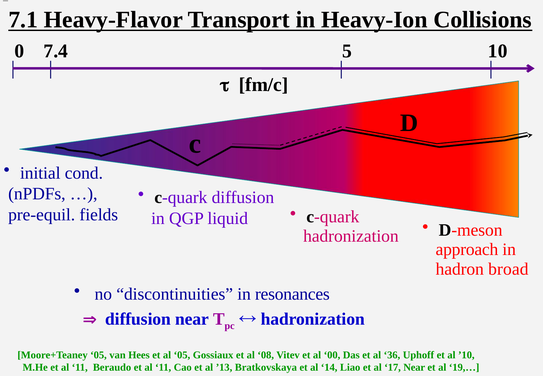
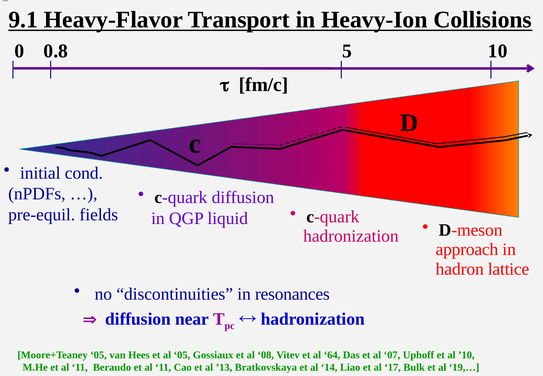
7.1: 7.1 -> 9.1
7.4: 7.4 -> 0.8
broad: broad -> lattice
00: 00 -> 64
36: 36 -> 07
17 Near: Near -> Bulk
